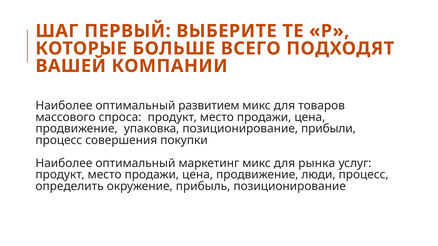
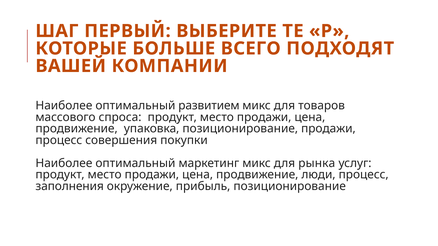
позиционирование прибыли: прибыли -> продажи
определить: определить -> заполнения
